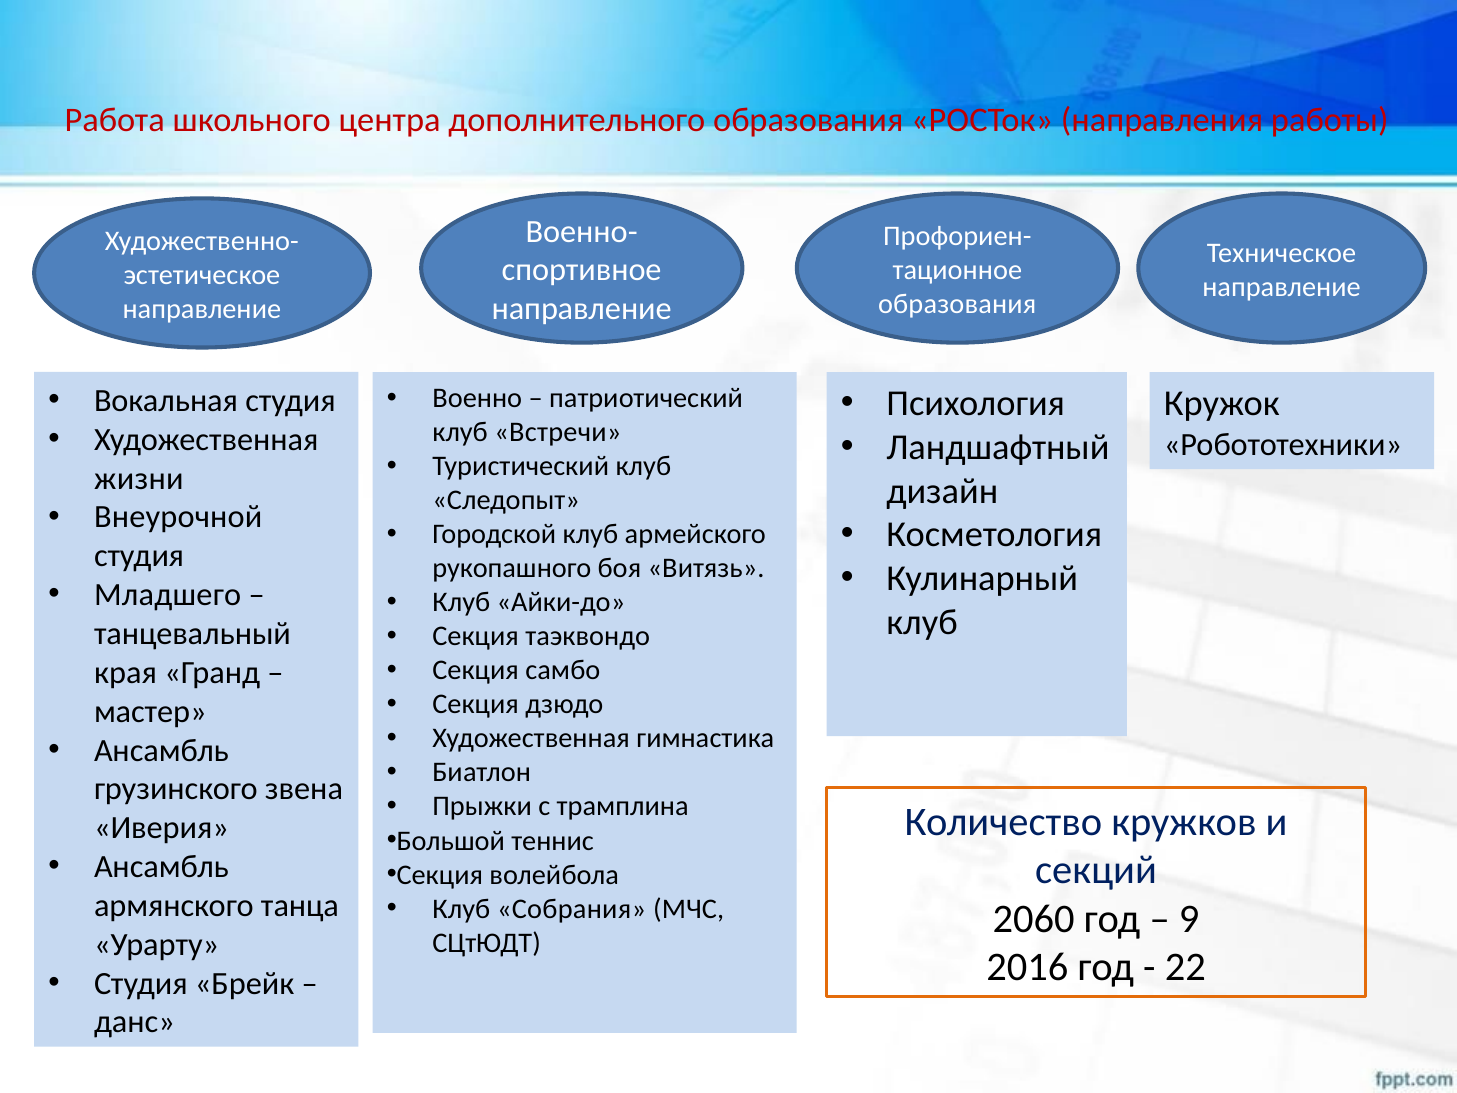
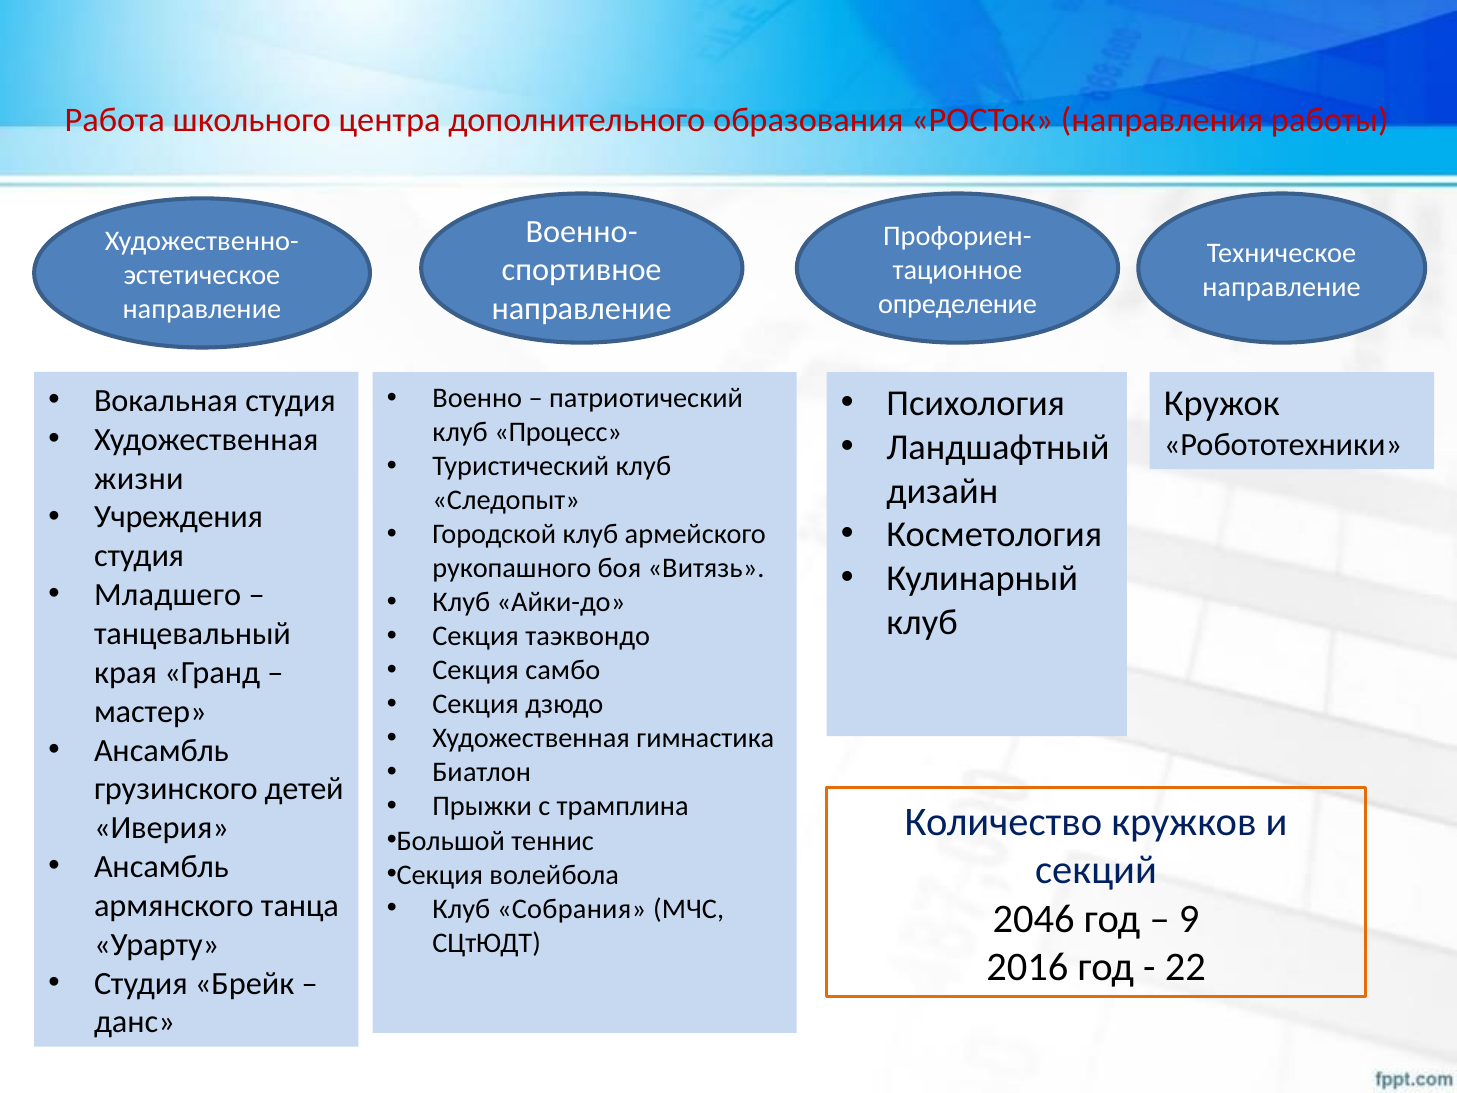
образования at (957, 304): образования -> определение
Встречи: Встречи -> Процесс
Внеурочной: Внеурочной -> Учреждения
звена: звена -> детей
2060: 2060 -> 2046
